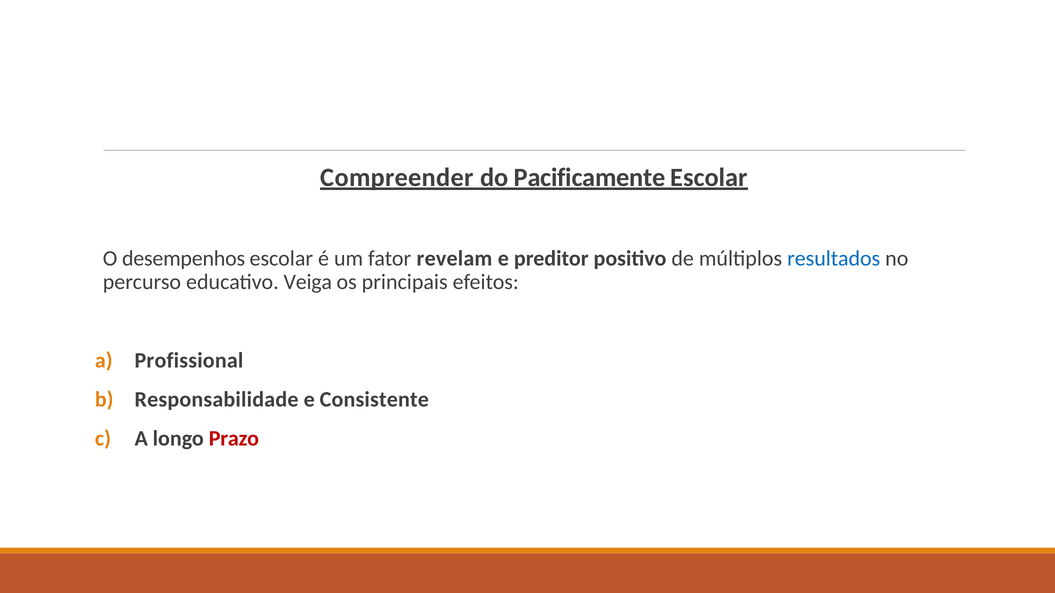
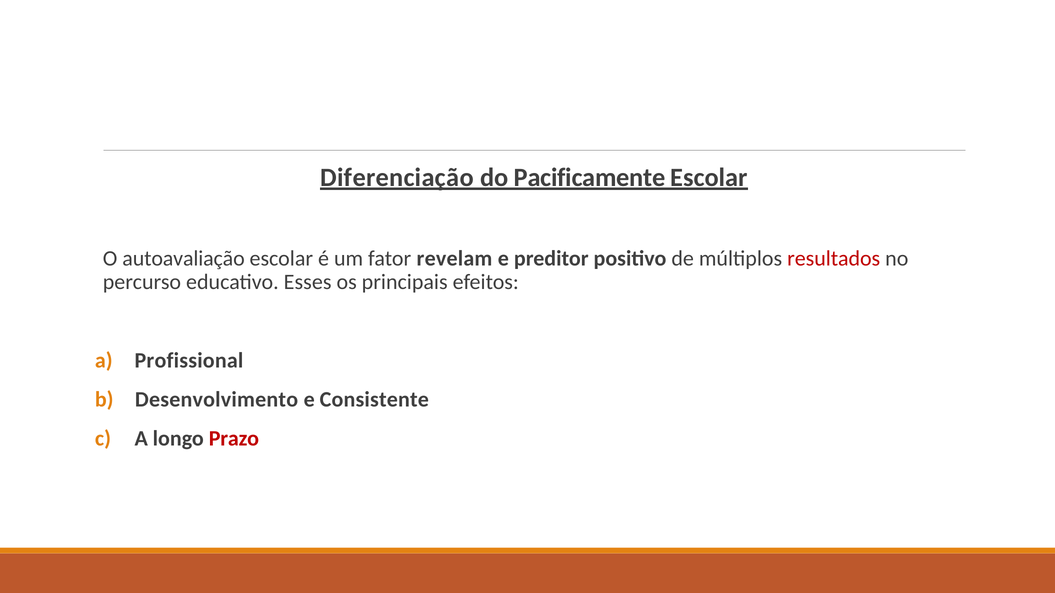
Compreender: Compreender -> Diferenciação
desempenhos: desempenhos -> autoavaliação
resultados colour: blue -> red
Veiga: Veiga -> Esses
Responsabilidade: Responsabilidade -> Desenvolvimento
